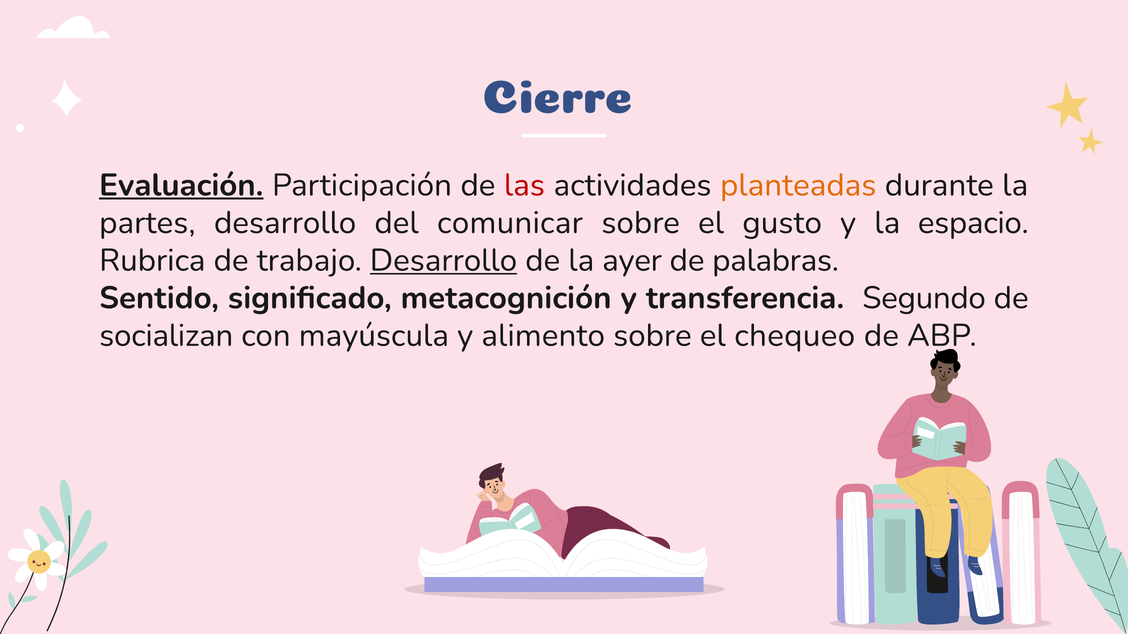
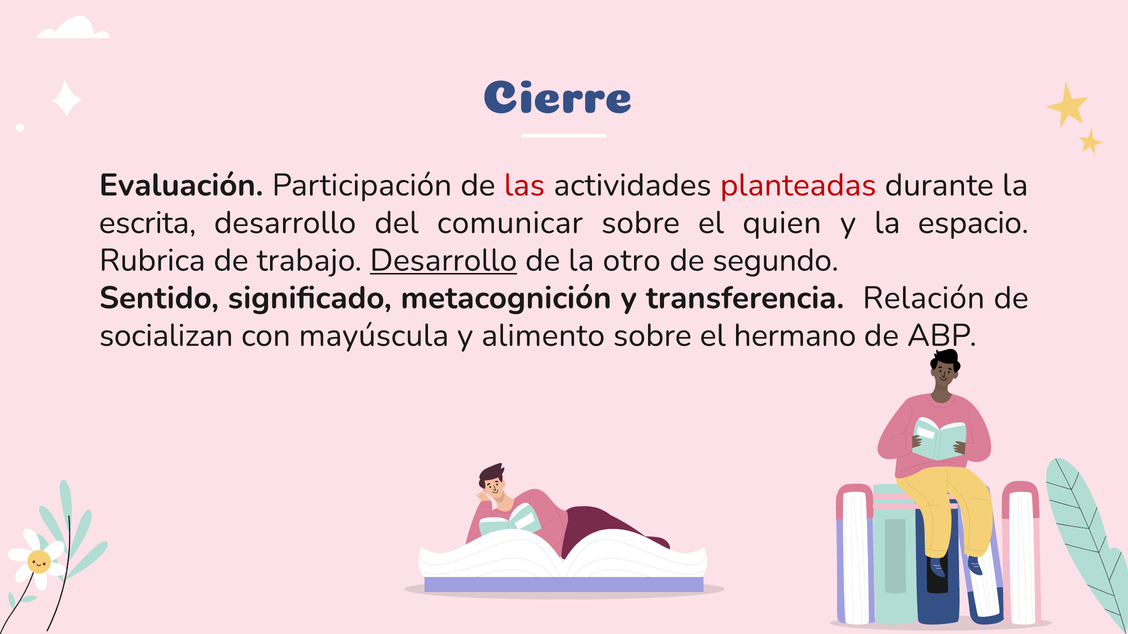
Evaluación underline: present -> none
planteadas colour: orange -> red
partes: partes -> escrita
gusto: gusto -> quien
ayer: ayer -> otro
palabras: palabras -> segundo
Segundo: Segundo -> Relación
chequeo: chequeo -> hermano
